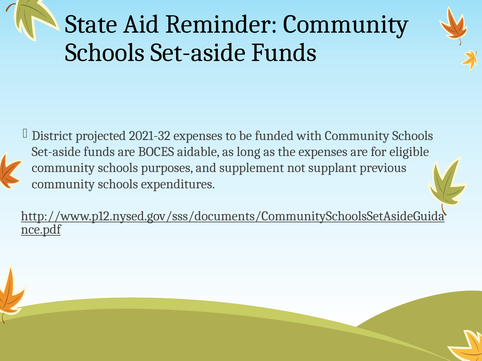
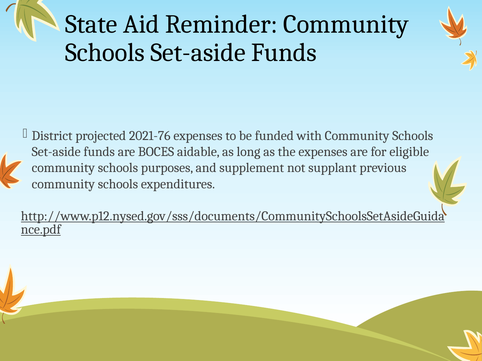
2021-32: 2021-32 -> 2021-76
